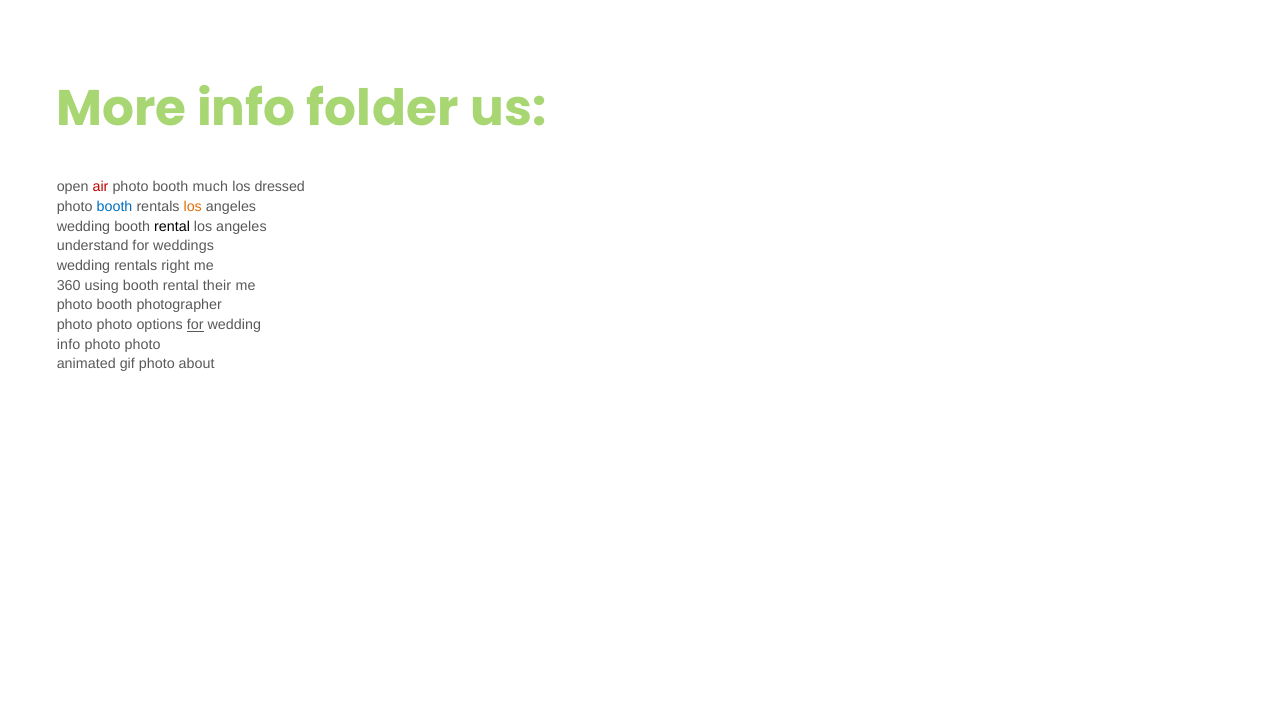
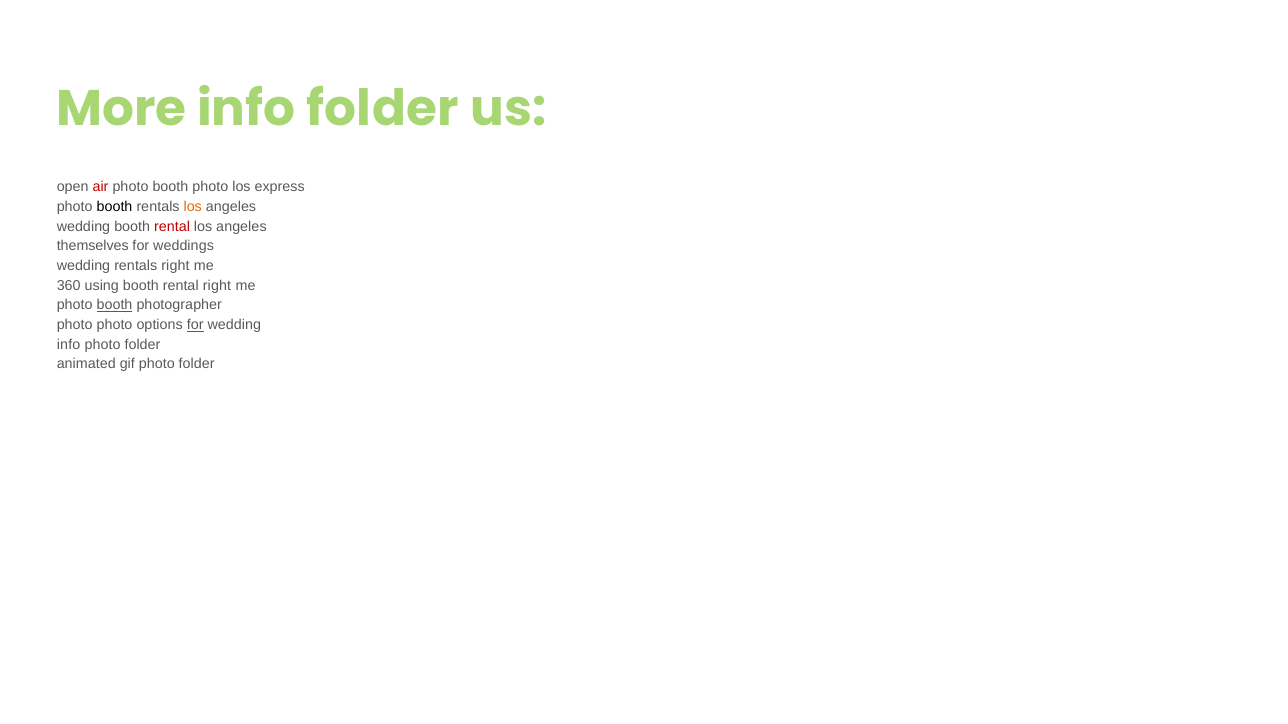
booth much: much -> photo
dressed: dressed -> express
booth at (115, 207) colour: blue -> black
rental at (172, 227) colour: black -> red
understand: understand -> themselves
rental their: their -> right
booth at (115, 305) underline: none -> present
photo at (142, 345): photo -> folder
gif photo about: about -> folder
